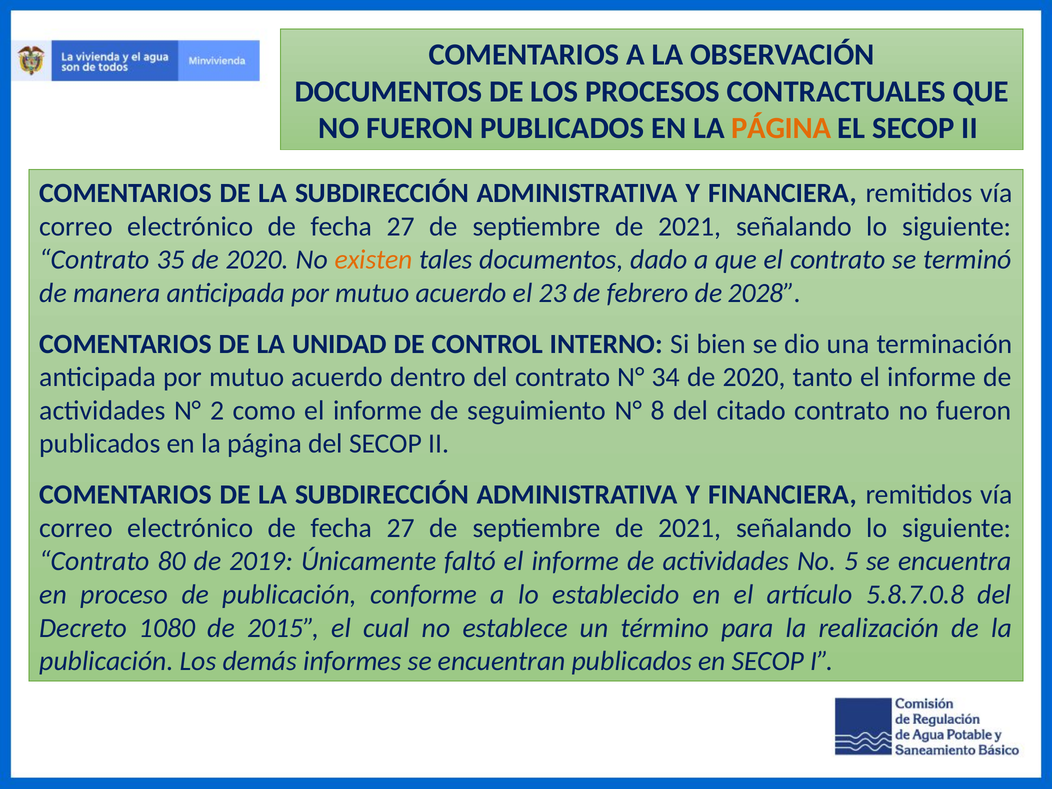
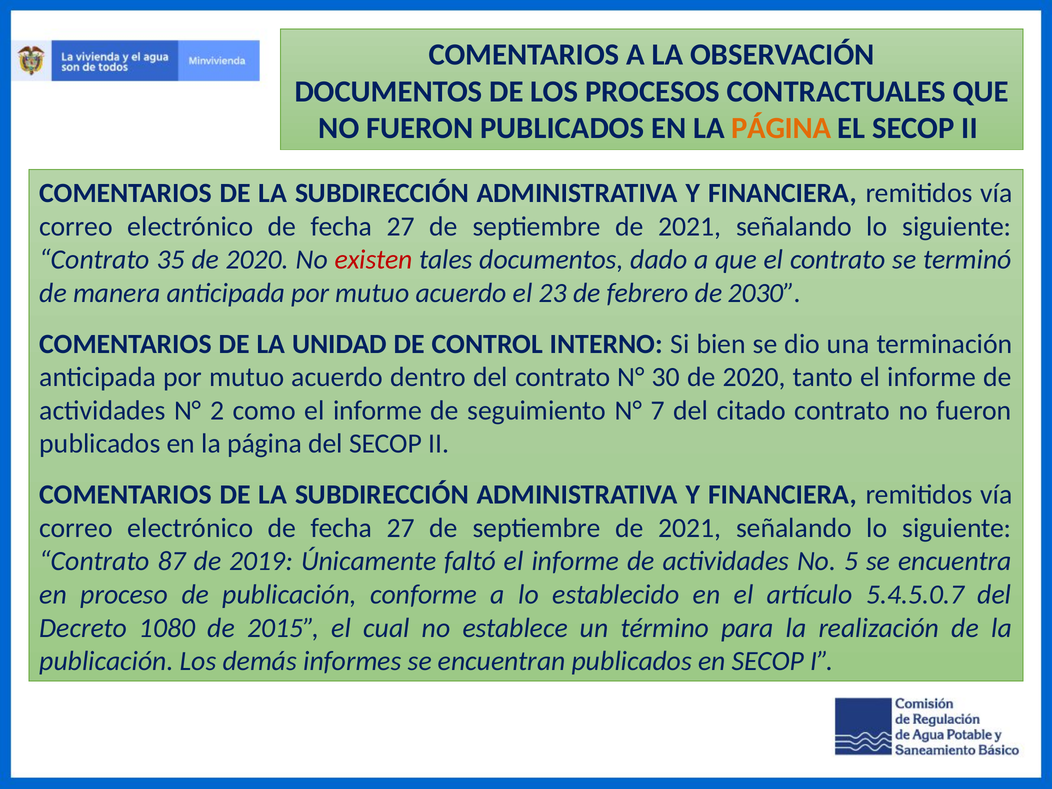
existen colour: orange -> red
2028: 2028 -> 2030
34: 34 -> 30
8: 8 -> 7
80: 80 -> 87
5.8.7.0.8: 5.8.7.0.8 -> 5.4.5.0.7
